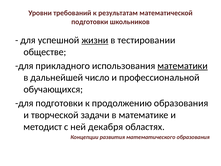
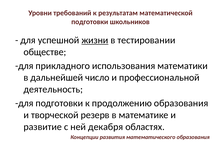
математики underline: present -> none
обучающихся: обучающихся -> деятельность
задачи: задачи -> резерв
методист: методист -> развитие
